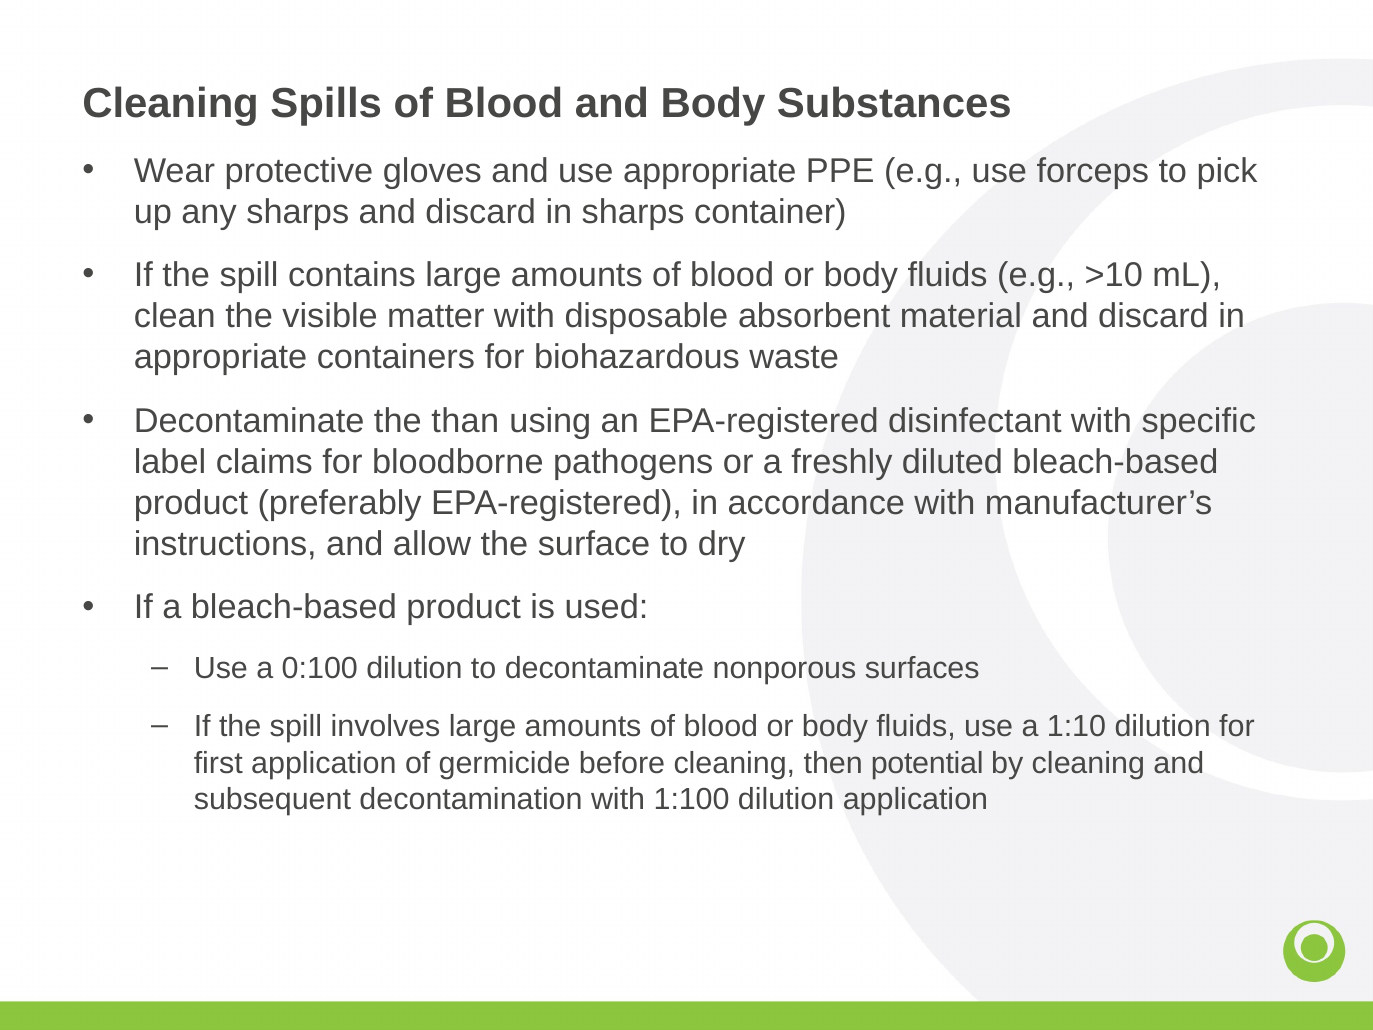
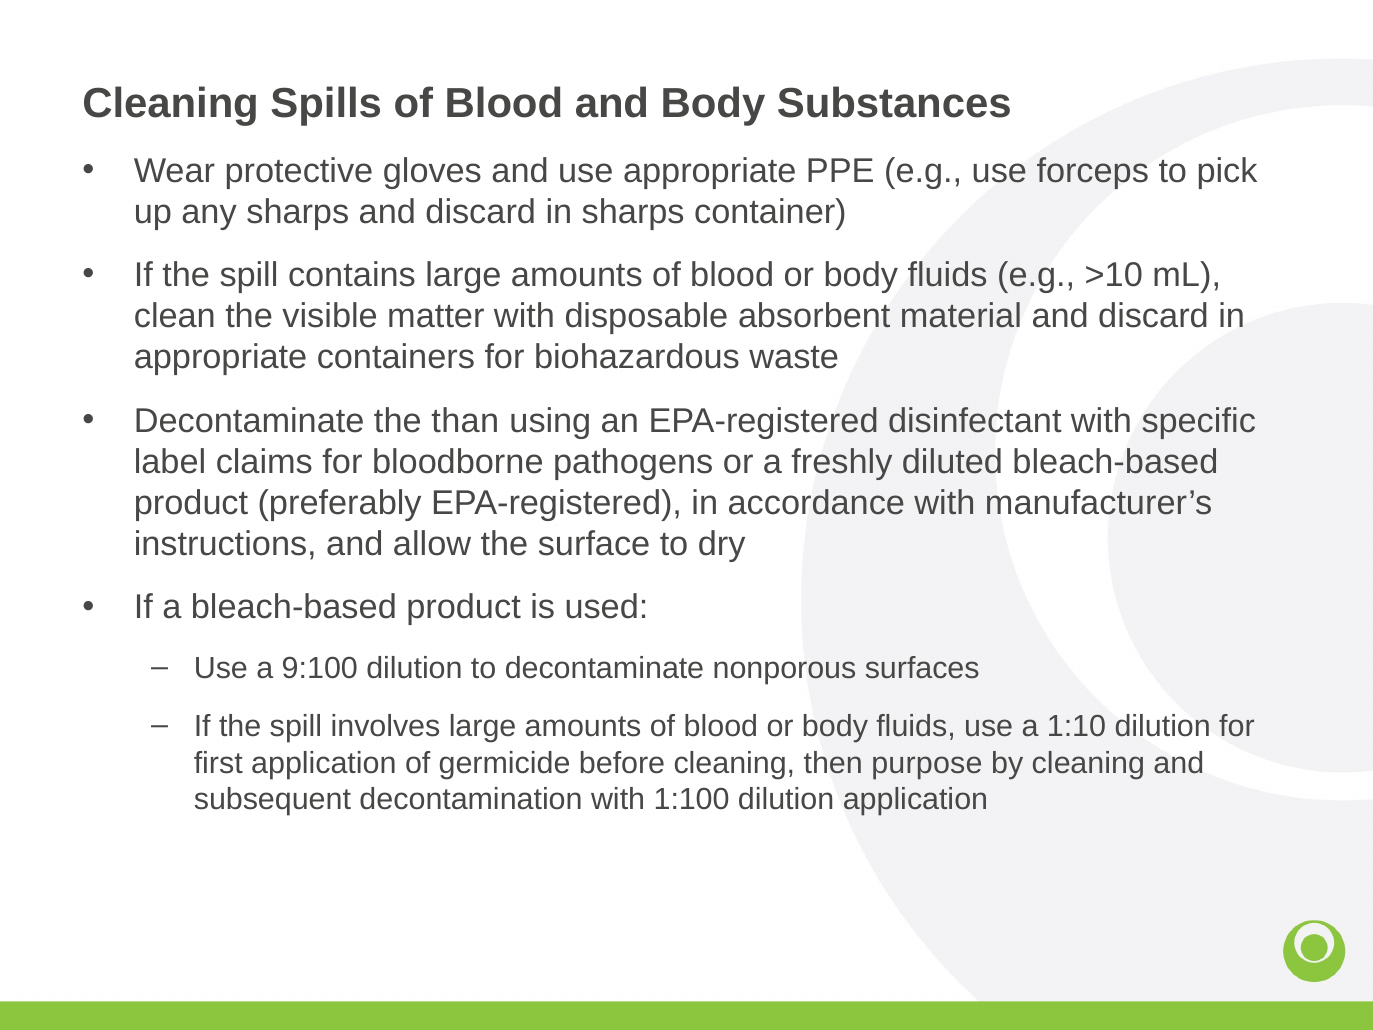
0:100: 0:100 -> 9:100
potential: potential -> purpose
